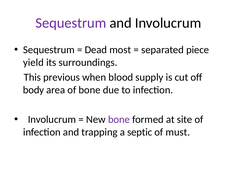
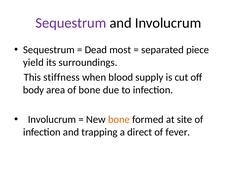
previous: previous -> stiffness
bone at (119, 119) colour: purple -> orange
septic: septic -> direct
must: must -> fever
